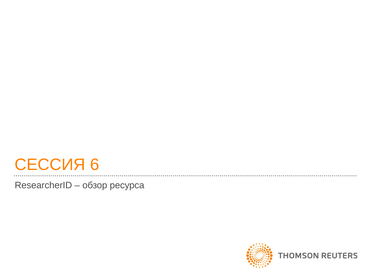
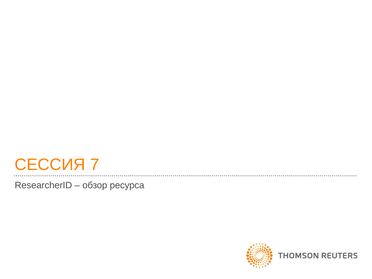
6: 6 -> 7
